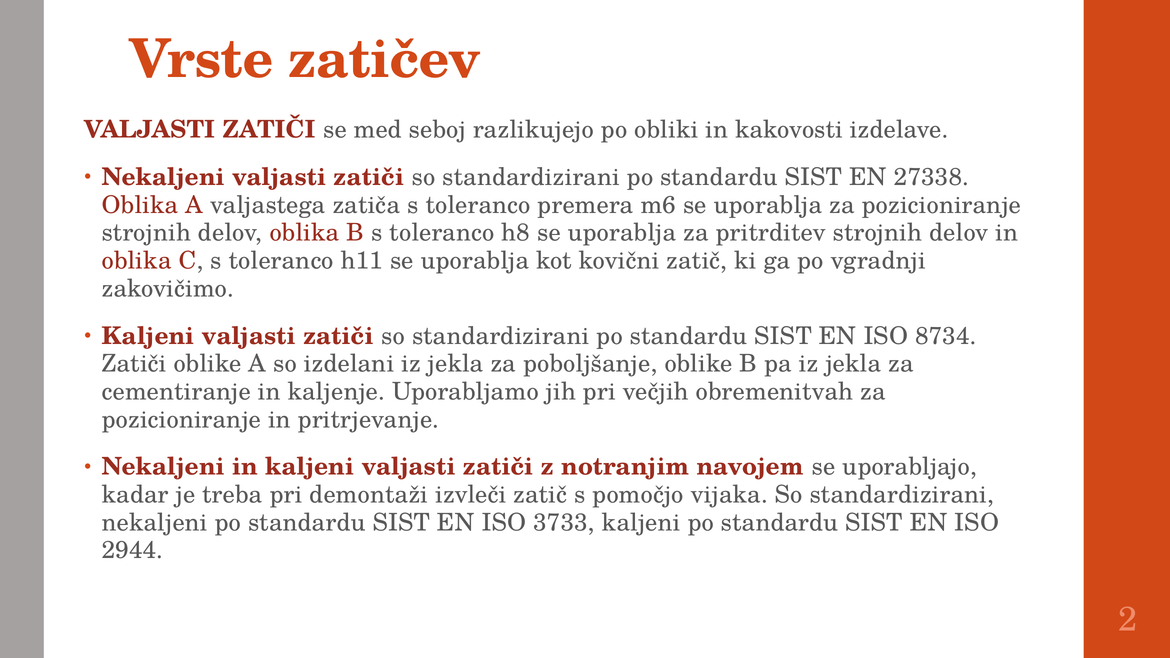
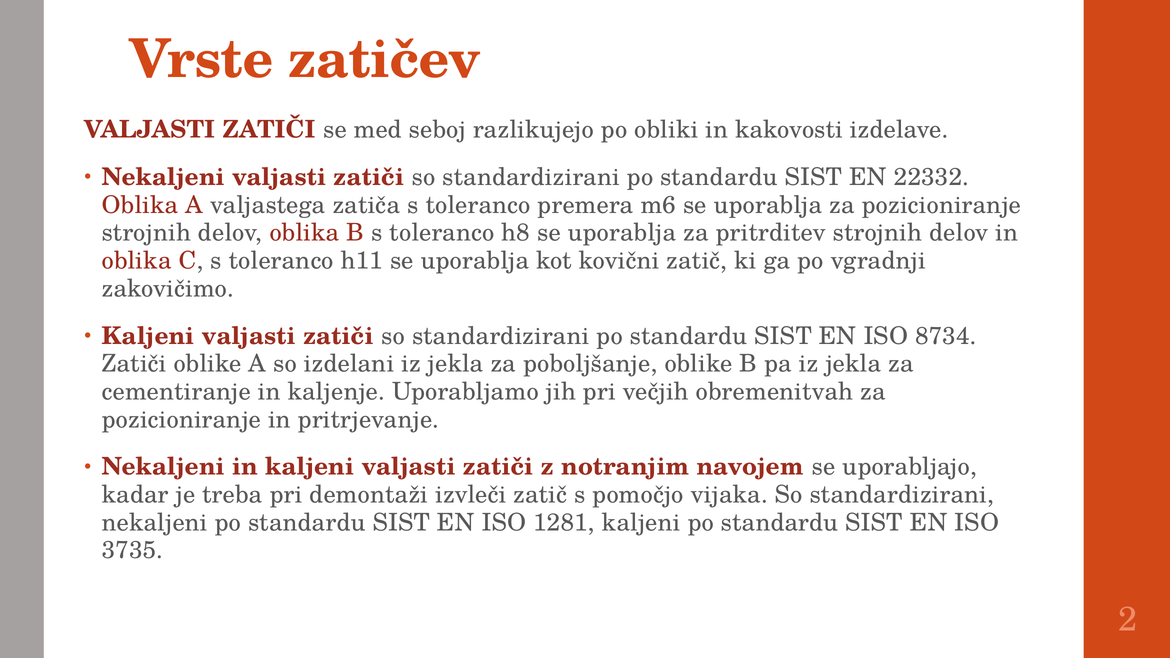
27338: 27338 -> 22332
3733: 3733 -> 1281
2944: 2944 -> 3735
